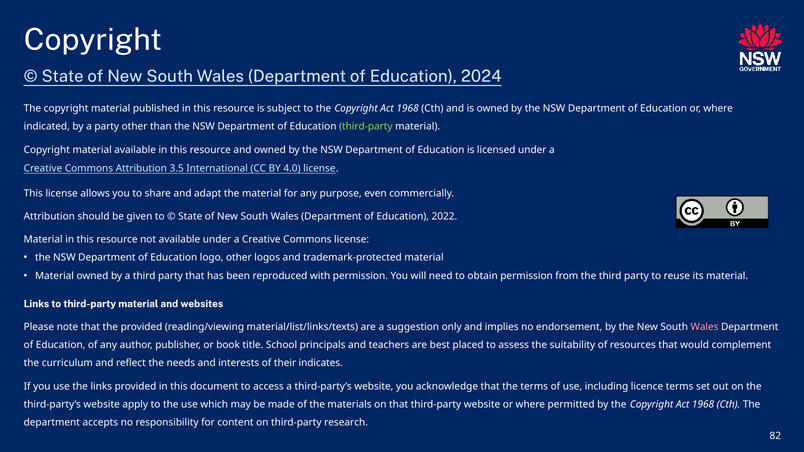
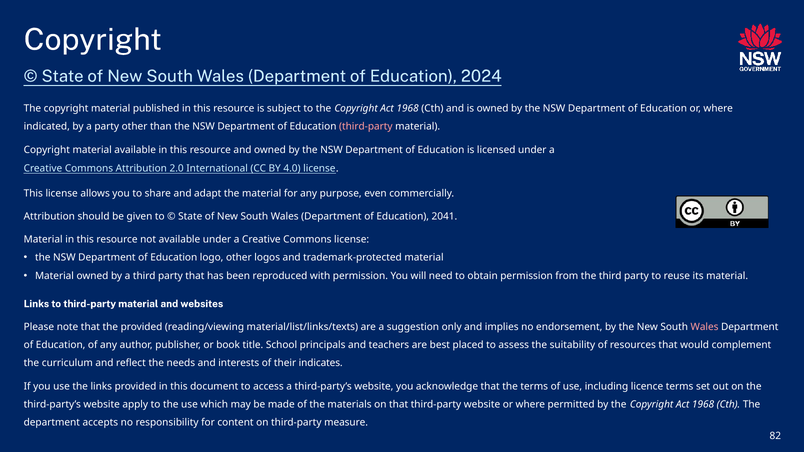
third-party at (366, 127) colour: light green -> pink
3.5: 3.5 -> 2.0
2022: 2022 -> 2041
research: research -> measure
